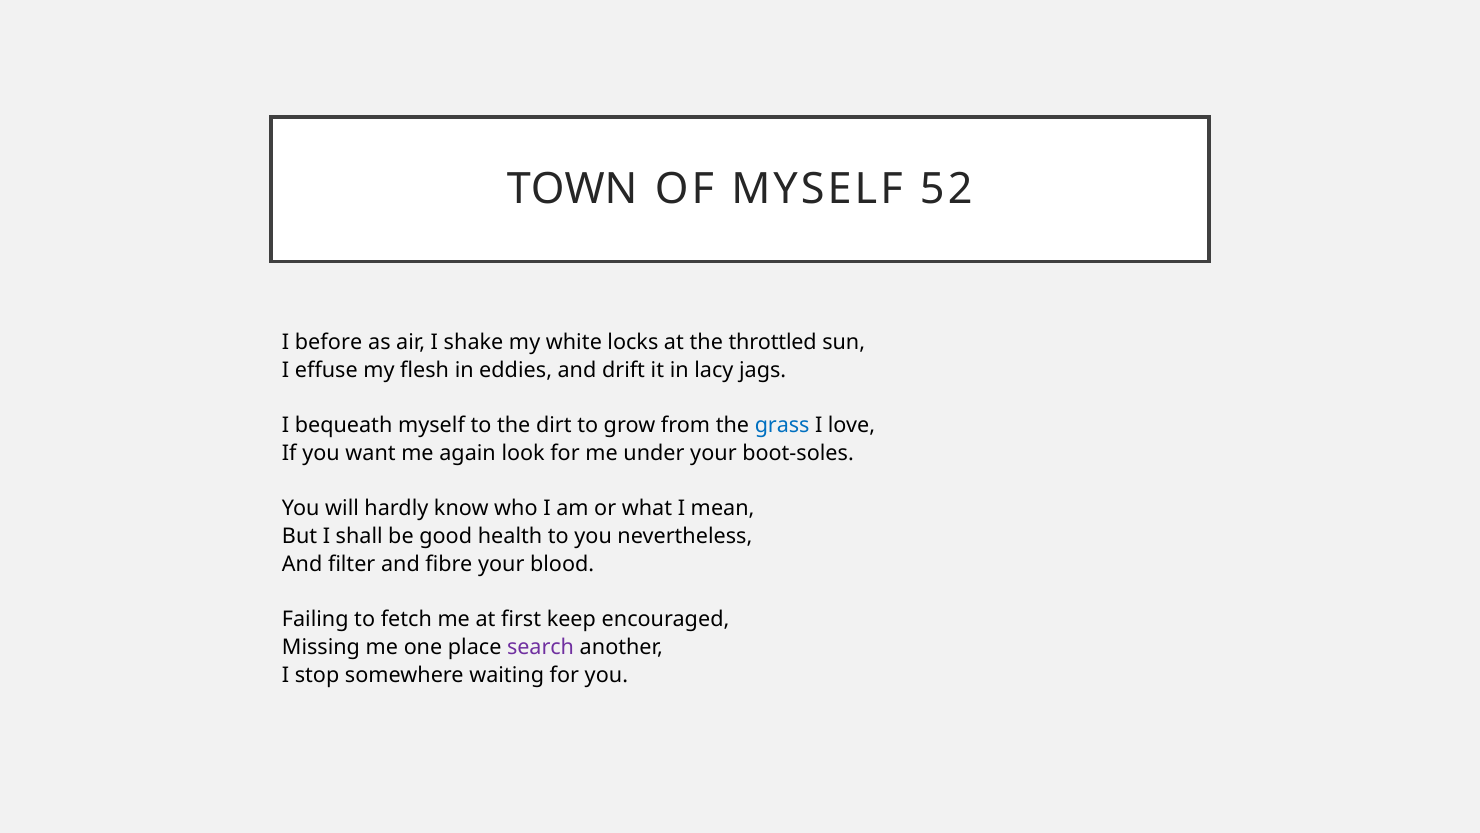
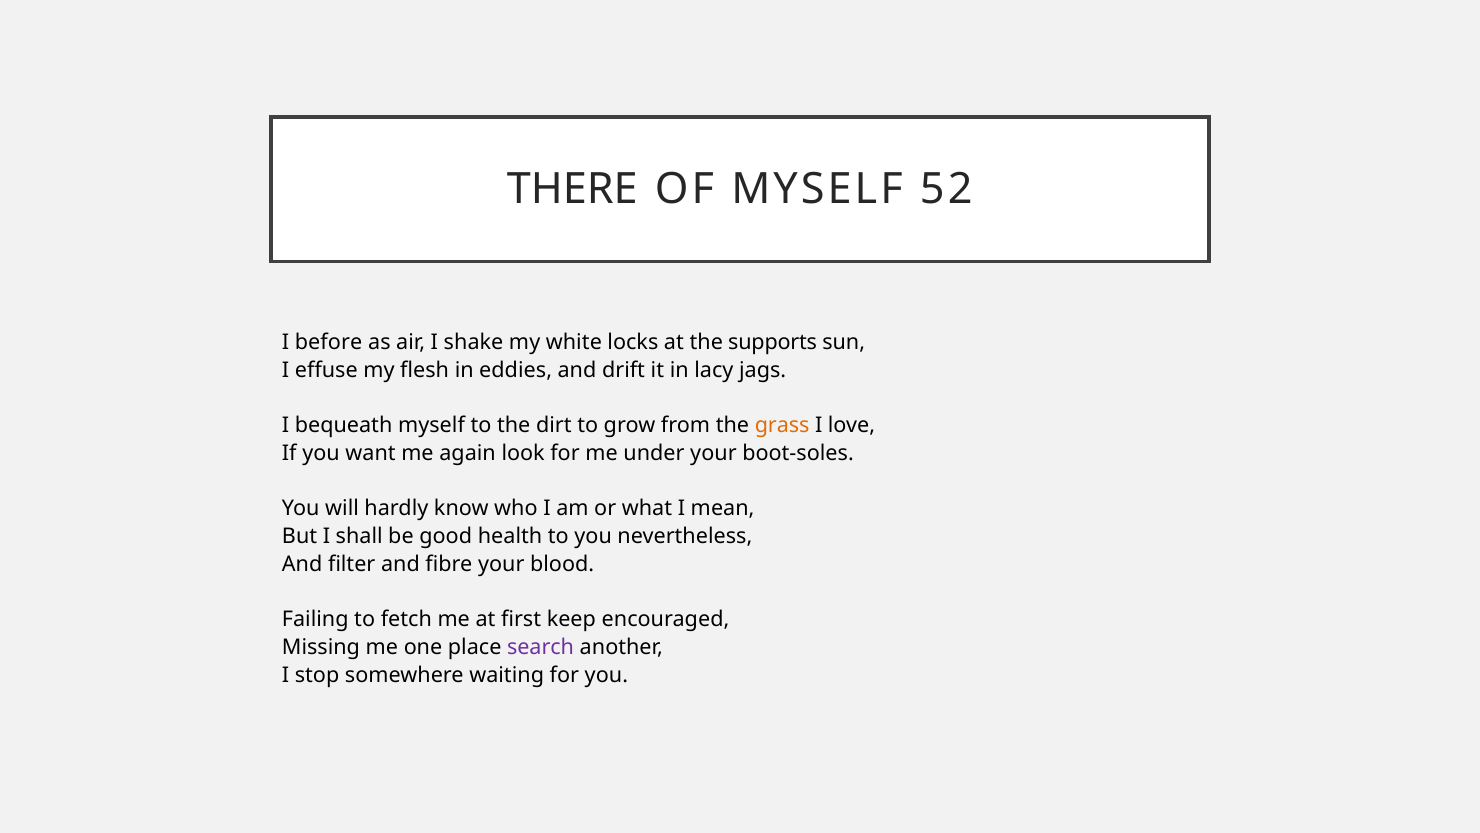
TOWN: TOWN -> THERE
throttled: throttled -> supports
grass colour: blue -> orange
